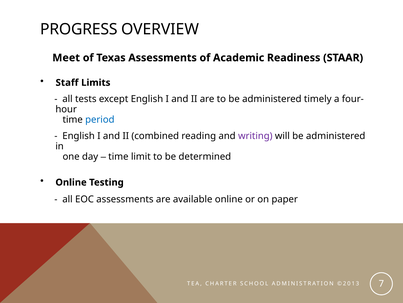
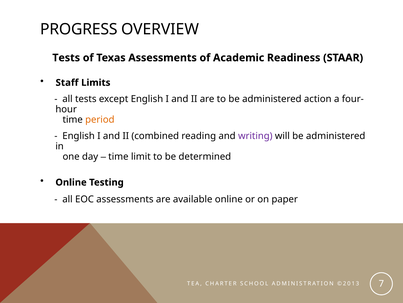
Meet at (66, 58): Meet -> Tests
timely: timely -> action
period colour: blue -> orange
